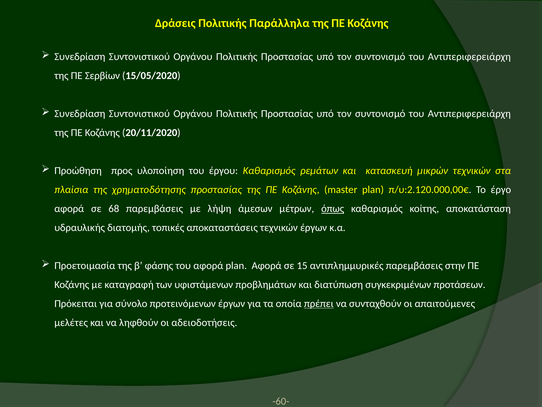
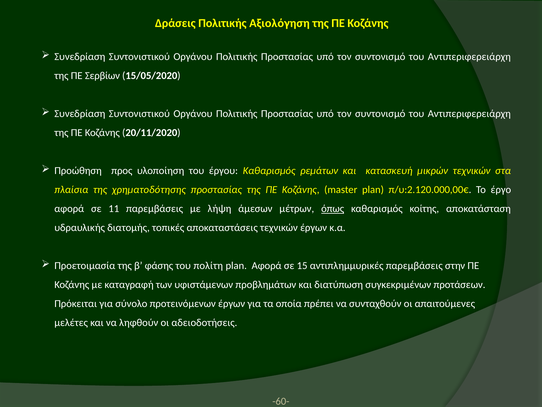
Παράλληλα: Παράλληλα -> Αξιολόγηση
68: 68 -> 11
του αφορά: αφορά -> πολίτη
πρέπει underline: present -> none
